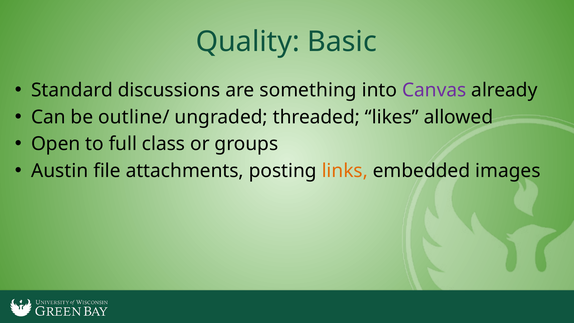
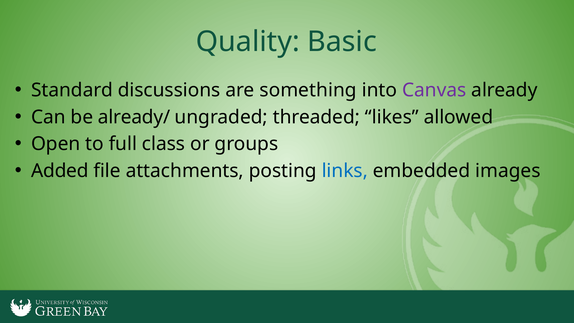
outline/: outline/ -> already/
Austin: Austin -> Added
links colour: orange -> blue
